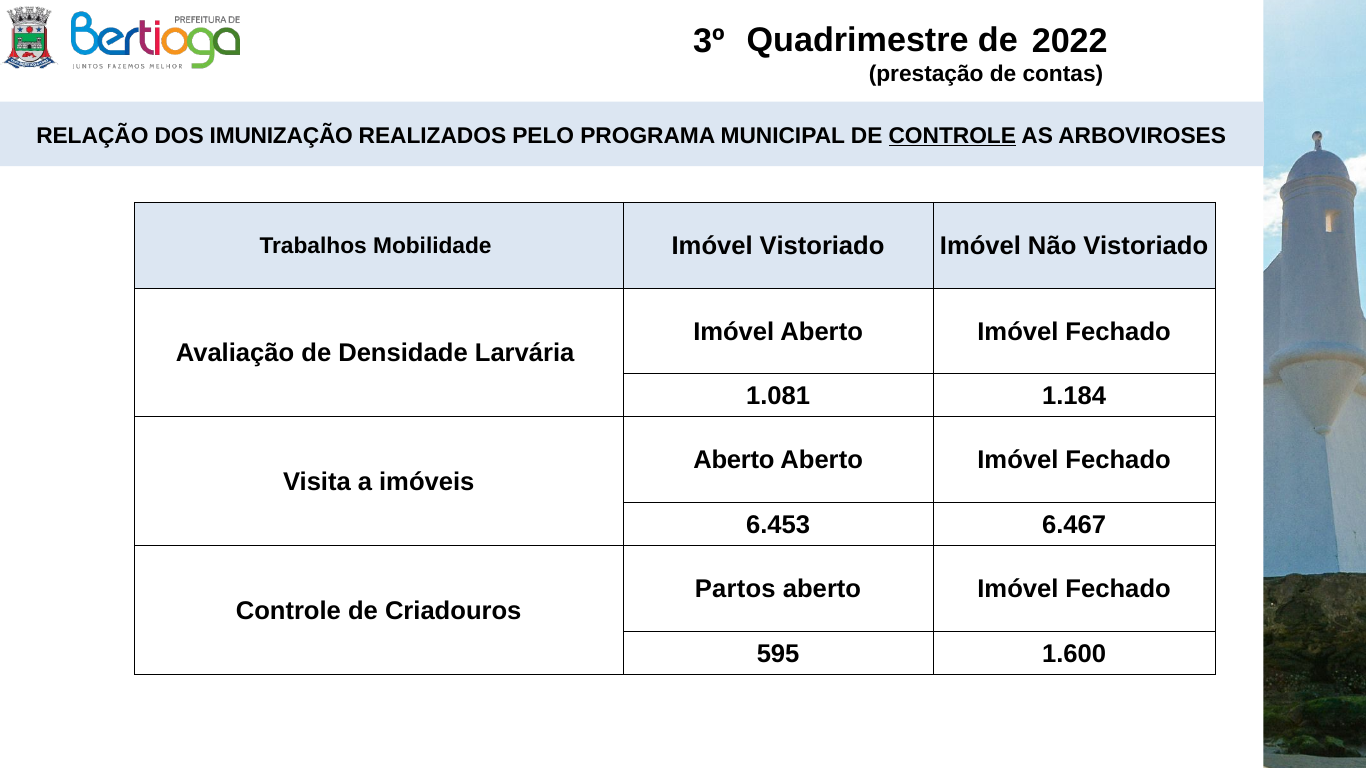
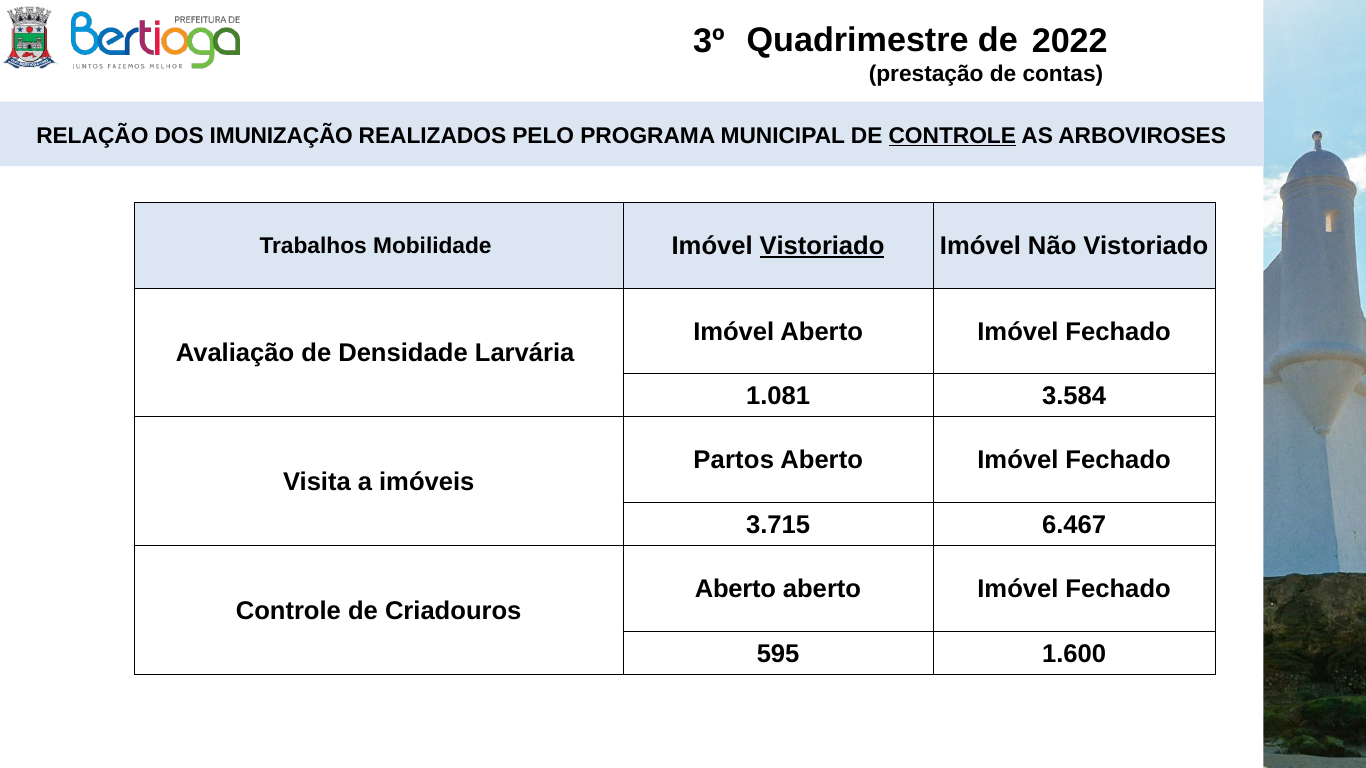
Vistoriado at (822, 246) underline: none -> present
1.184: 1.184 -> 3.584
Aberto at (734, 461): Aberto -> Partos
6.453: 6.453 -> 3.715
Partos at (735, 589): Partos -> Aberto
